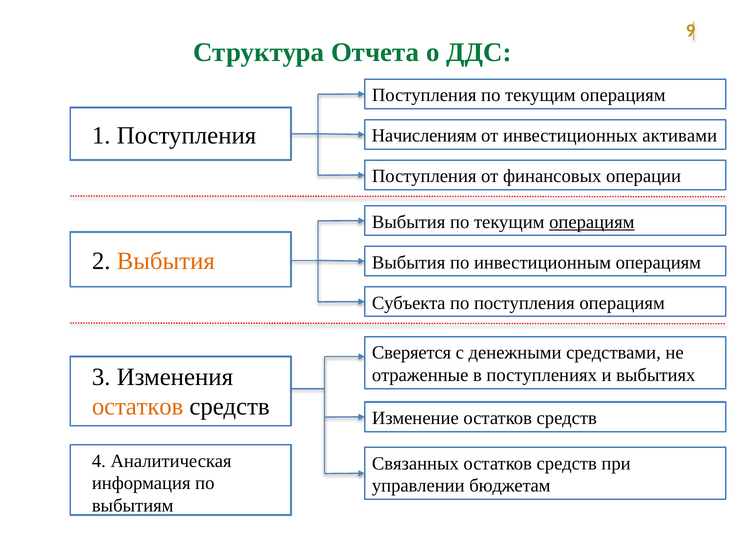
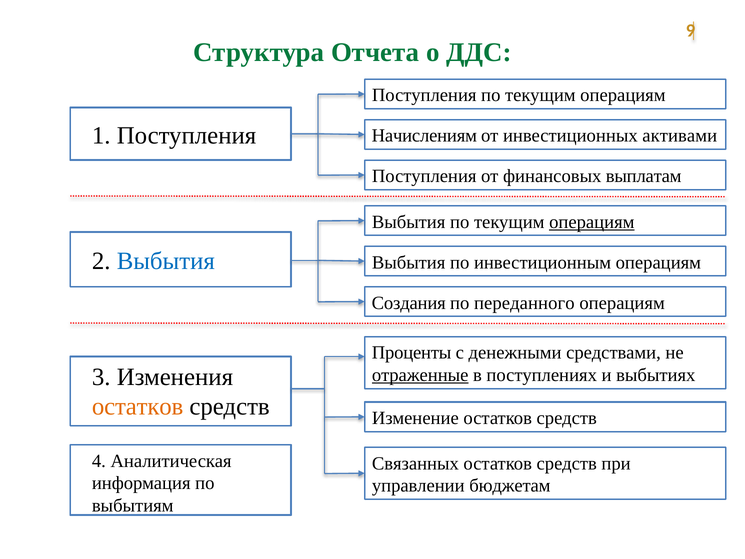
операции: операции -> выплатам
Выбытия at (166, 261) colour: orange -> blue
Субъекта: Субъекта -> Создания
по поступления: поступления -> переданного
Сверяется: Сверяется -> Проценты
отраженные underline: none -> present
